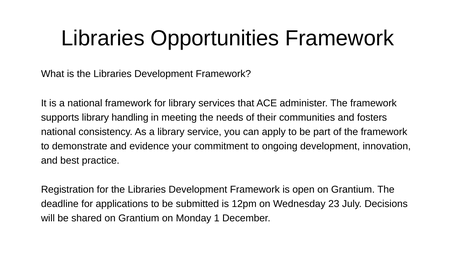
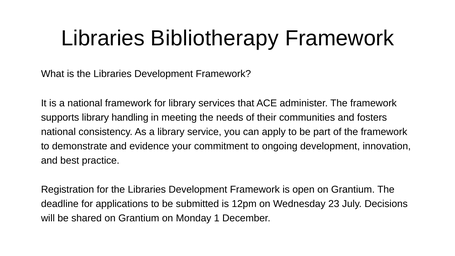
Opportunities: Opportunities -> Bibliotherapy
